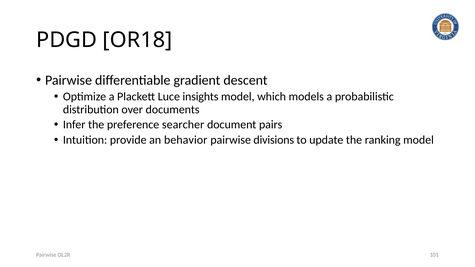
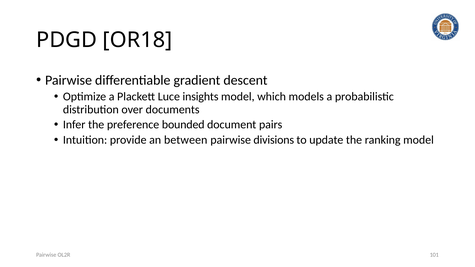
searcher: searcher -> bounded
behavior: behavior -> between
